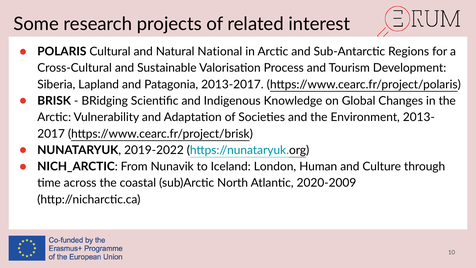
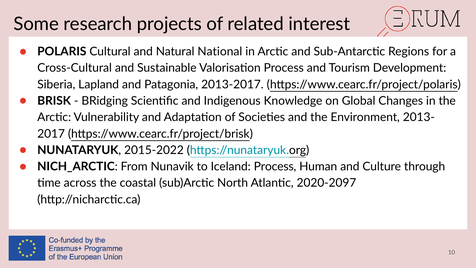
2019-2022: 2019-2022 -> 2015-2022
Iceland London: London -> Process
2020-2009: 2020-2009 -> 2020-2097
